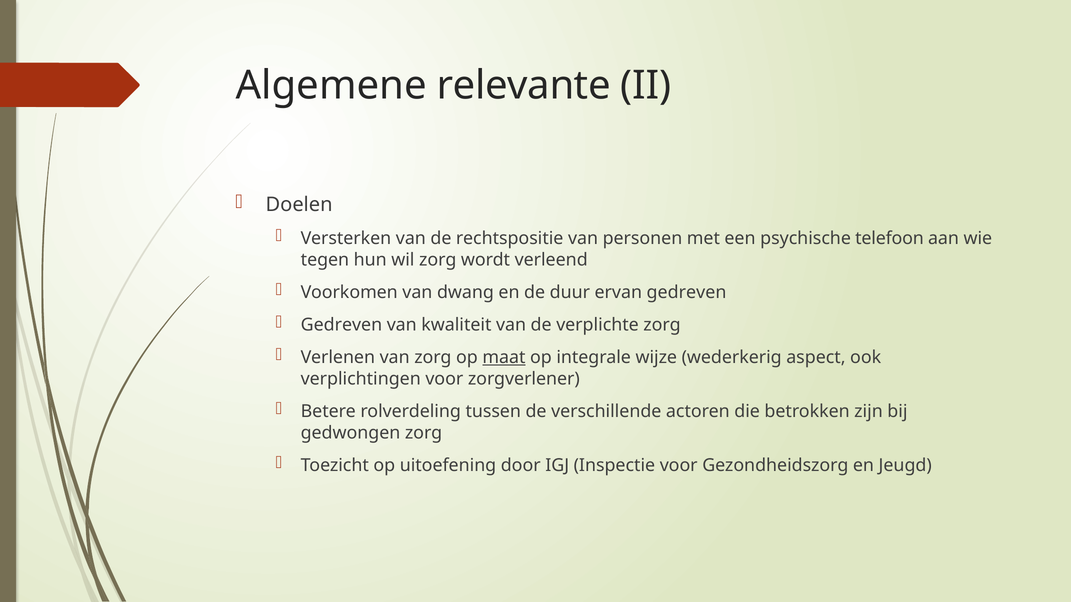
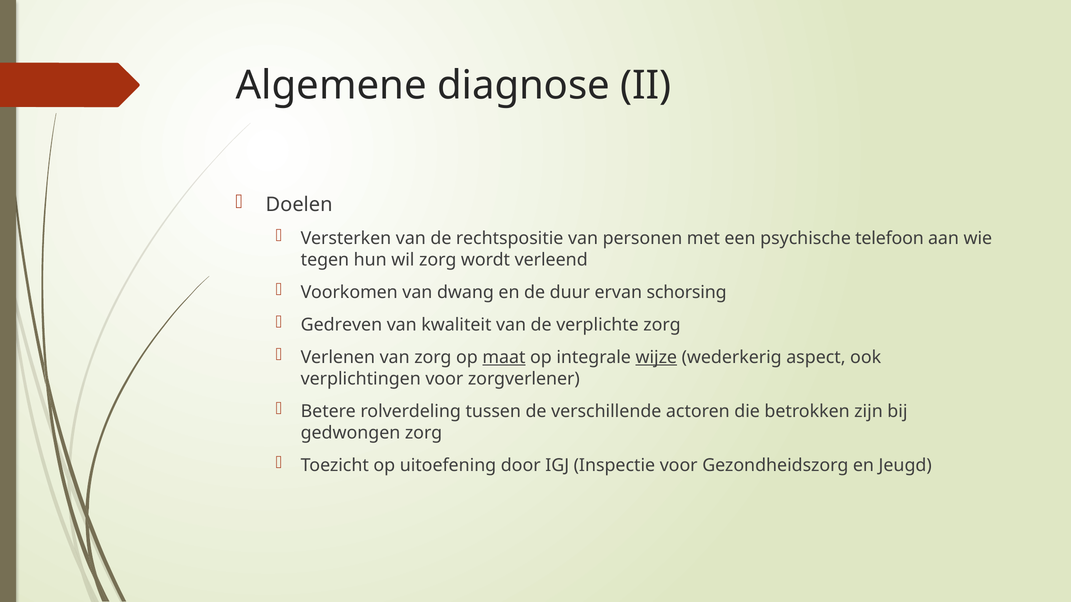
relevante: relevante -> diagnose
ervan gedreven: gedreven -> schorsing
wijze underline: none -> present
